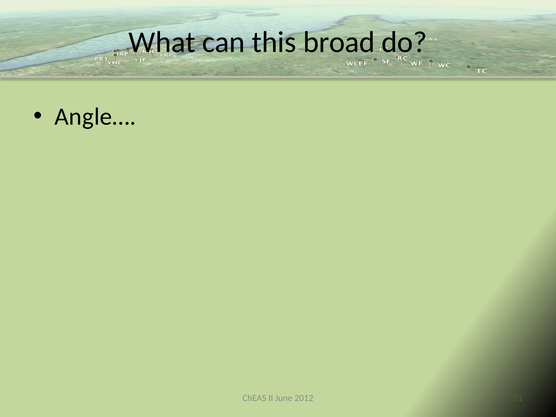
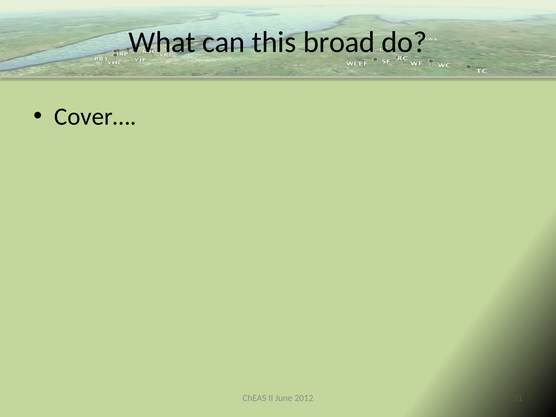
Angle…: Angle… -> Cover…
